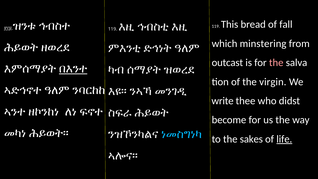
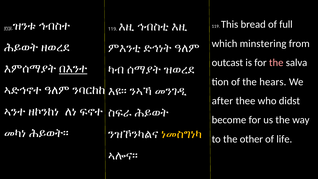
fall: fall -> full
virgin: virgin -> hears
write: write -> after
ነመስግነካ colour: light blue -> yellow
sakes: sakes -> other
life underline: present -> none
